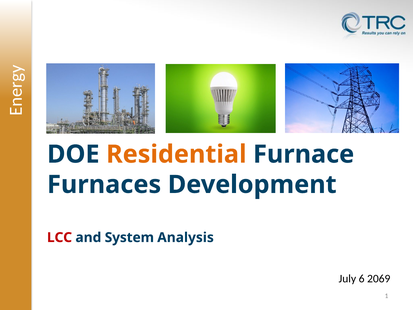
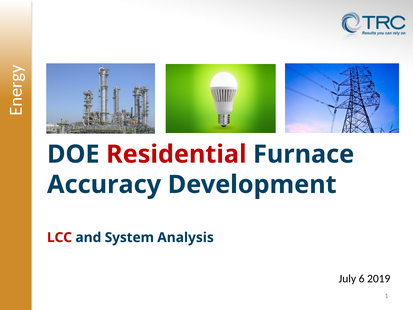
Residential colour: orange -> red
Furnaces: Furnaces -> Accuracy
2069: 2069 -> 2019
